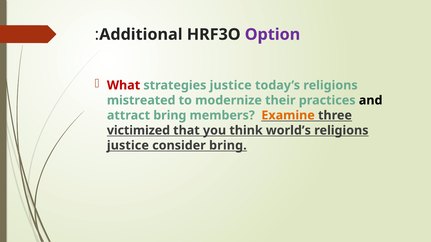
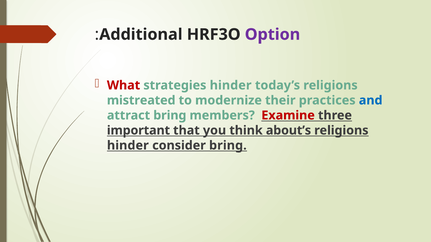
strategies justice: justice -> hinder
and colour: black -> blue
Examine colour: orange -> red
victimized: victimized -> important
world’s: world’s -> about’s
justice at (128, 146): justice -> hinder
